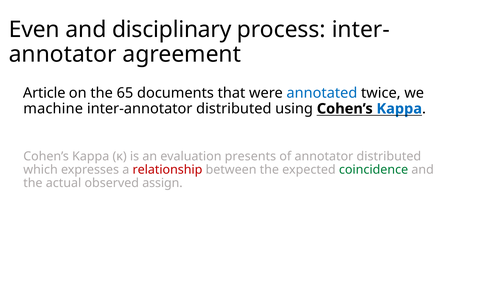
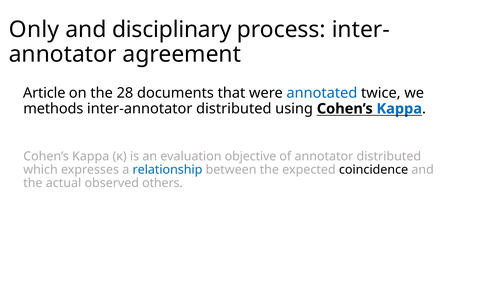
Even: Even -> Only
65: 65 -> 28
machine: machine -> methods
presents: presents -> objective
relationship colour: red -> blue
coincidence colour: green -> black
assign: assign -> others
